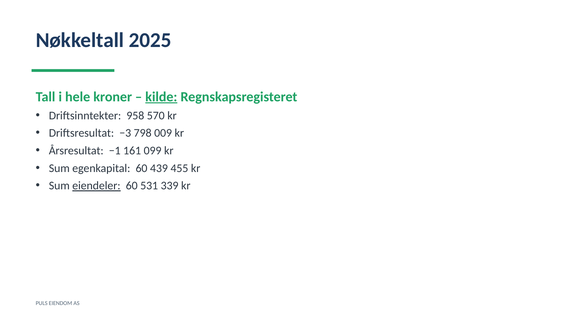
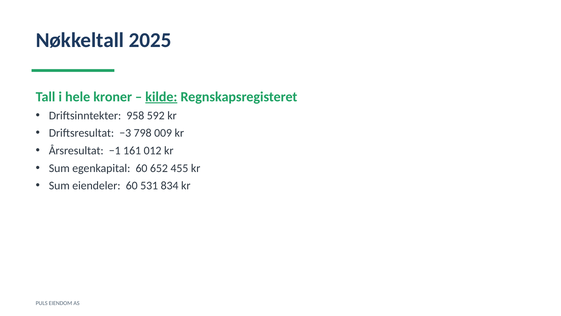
570: 570 -> 592
099: 099 -> 012
439: 439 -> 652
eiendeler underline: present -> none
339: 339 -> 834
